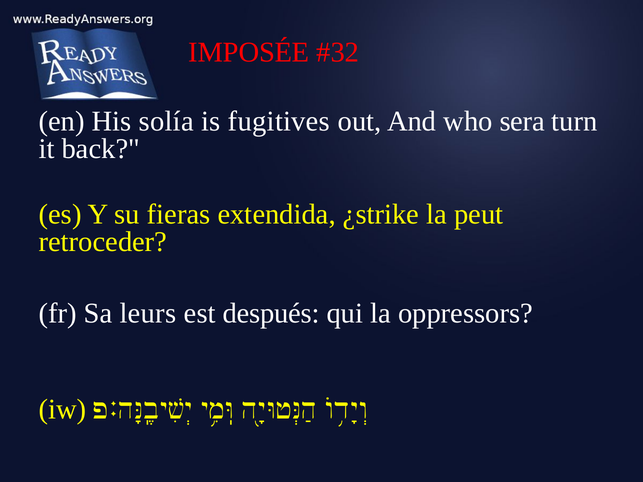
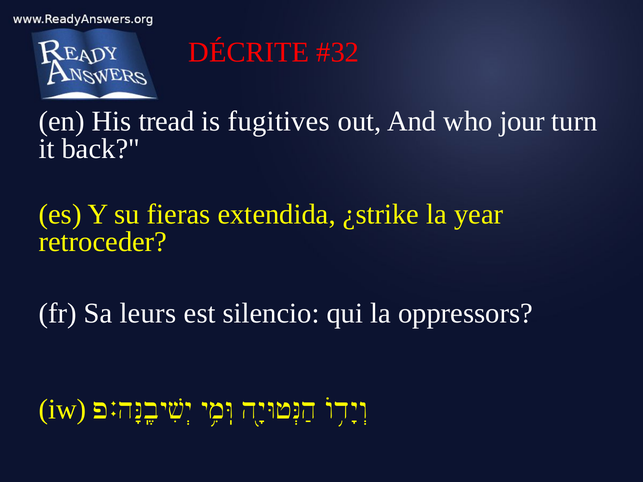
IMPOSÉE: IMPOSÉE -> DÉCRITE
solía: solía -> tread
sera: sera -> jour
peut: peut -> year
después: después -> silencio
